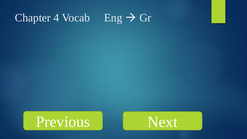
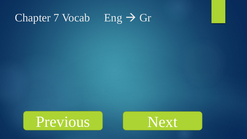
4: 4 -> 7
